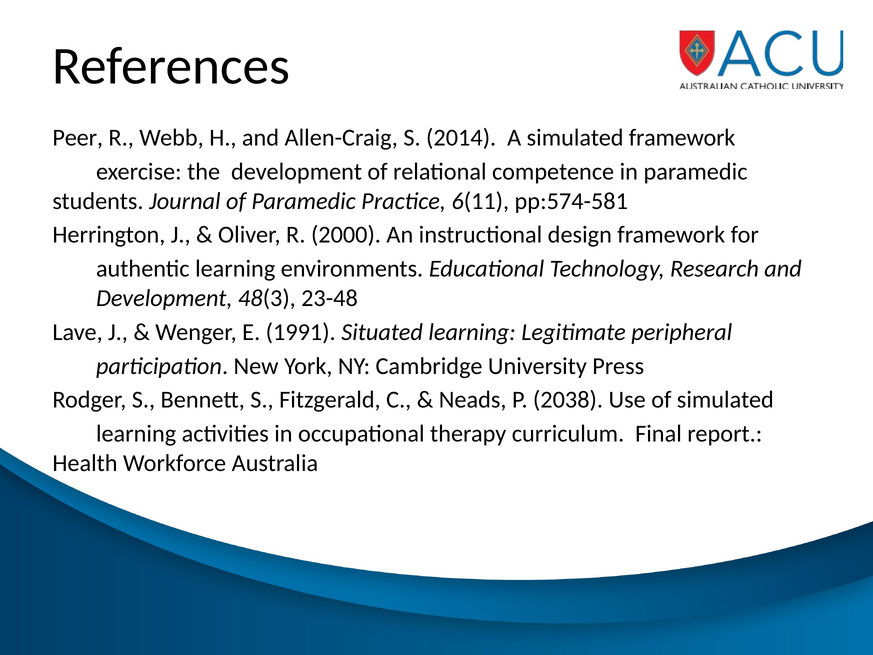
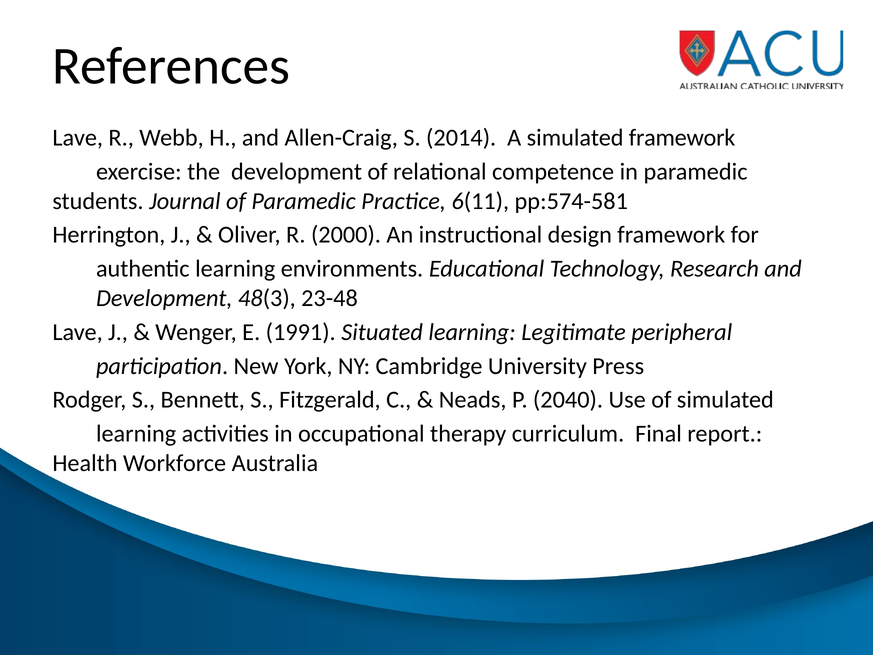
Peer at (78, 138): Peer -> Lave
2038: 2038 -> 2040
